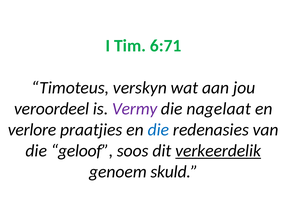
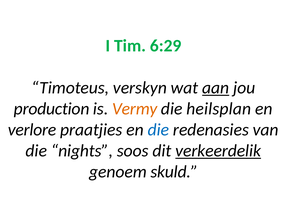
6:71: 6:71 -> 6:29
aan underline: none -> present
veroordeel: veroordeel -> production
Vermy colour: purple -> orange
nagelaat: nagelaat -> heilsplan
geloof: geloof -> nights
